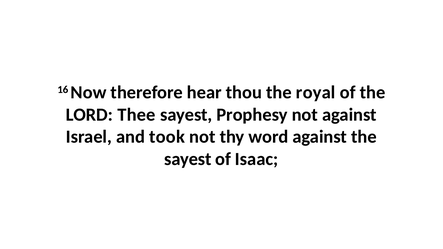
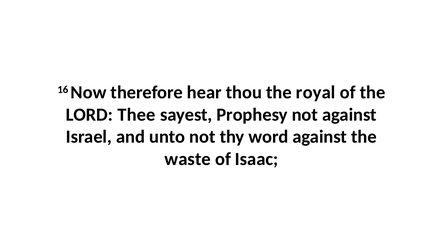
took: took -> unto
sayest at (188, 159): sayest -> waste
